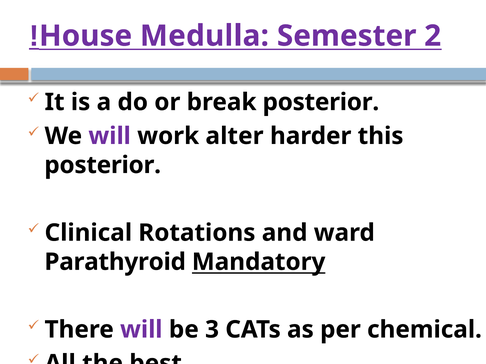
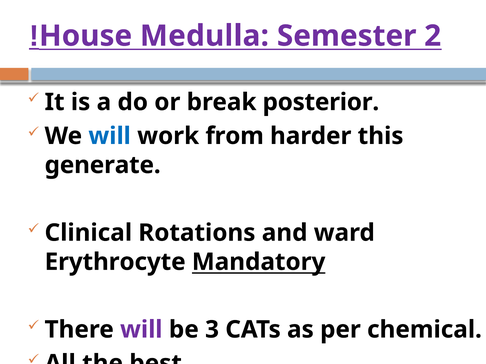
will at (110, 136) colour: purple -> blue
alter: alter -> from
posterior at (103, 165): posterior -> generate
Parathyroid: Parathyroid -> Erythrocyte
